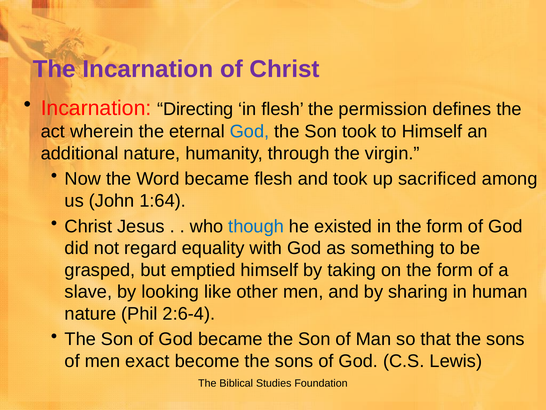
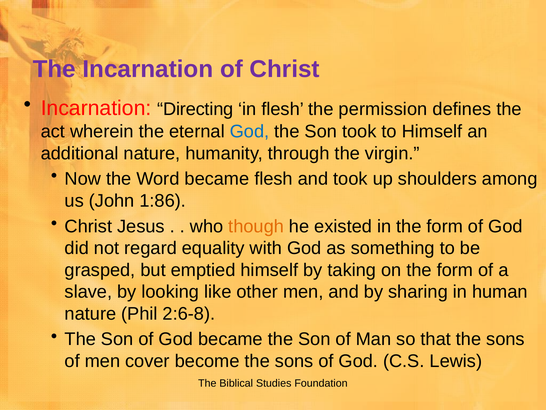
sacrificed: sacrificed -> shoulders
1:64: 1:64 -> 1:86
though colour: blue -> orange
2:6-4: 2:6-4 -> 2:6-8
exact: exact -> cover
